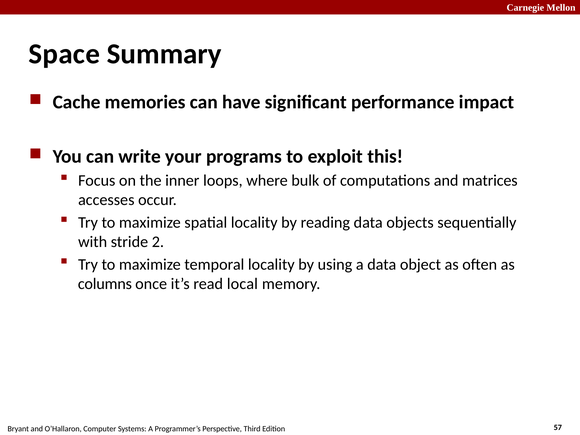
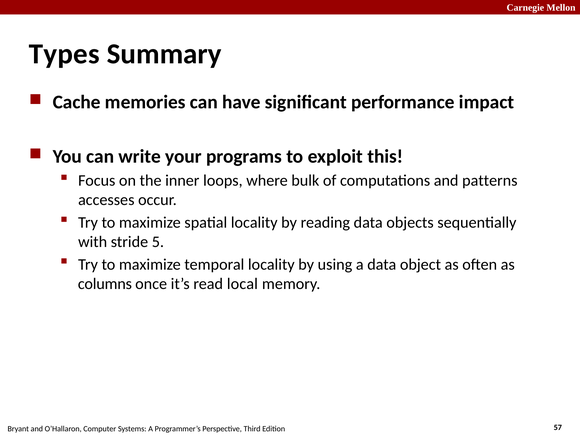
Space: Space -> Types
matrices: matrices -> patterns
2: 2 -> 5
